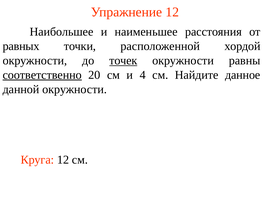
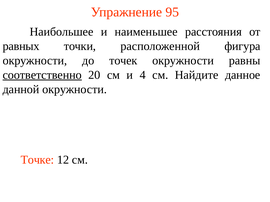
Упражнение 12: 12 -> 95
хордой: хордой -> фигура
точек underline: present -> none
Круга: Круга -> Точке
